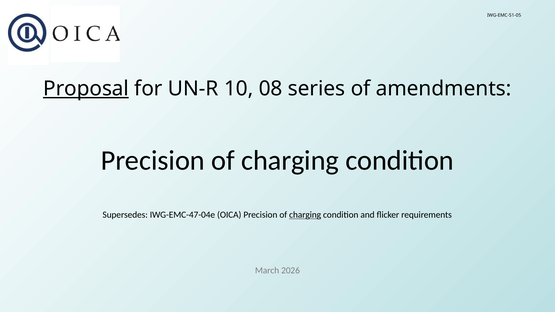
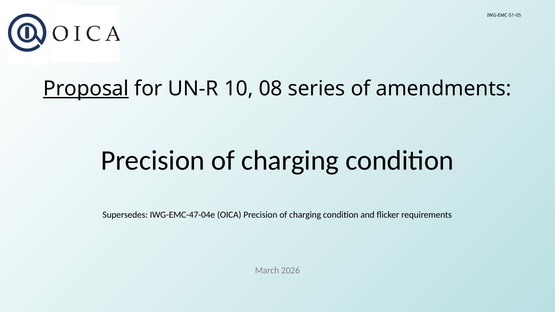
charging at (305, 215) underline: present -> none
